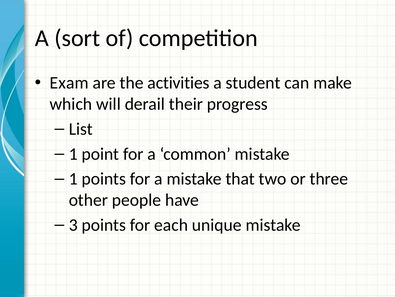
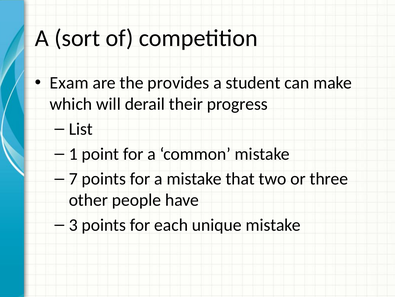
activities: activities -> provides
1 at (73, 178): 1 -> 7
